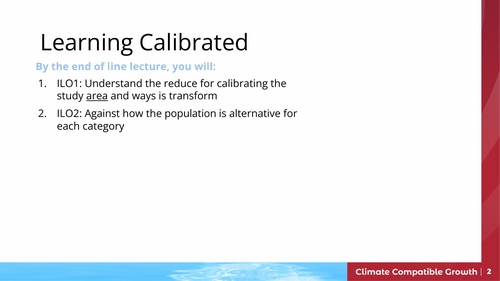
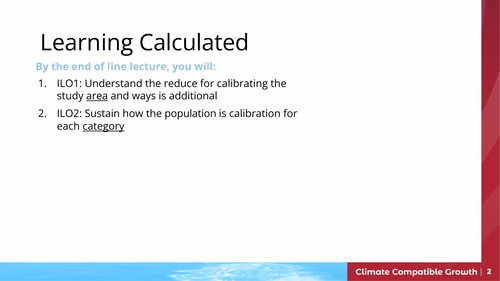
Calibrated: Calibrated -> Calculated
transform: transform -> additional
Against: Against -> Sustain
alternative: alternative -> calibration
category underline: none -> present
